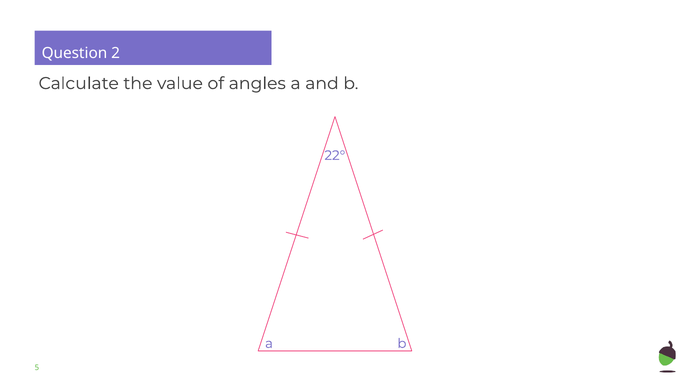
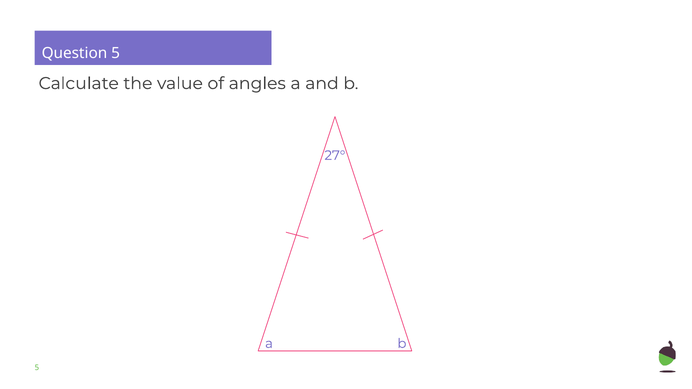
Question 2: 2 -> 5
22°: 22° -> 27°
